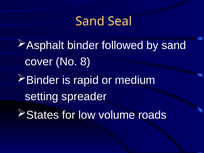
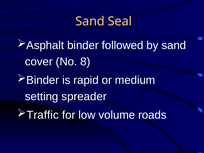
States: States -> Traffic
